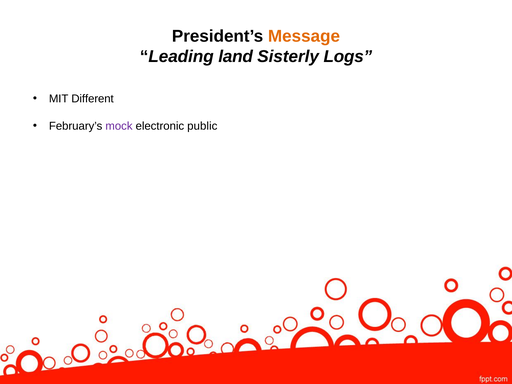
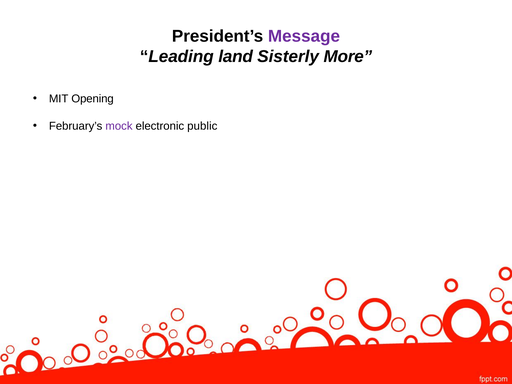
Message colour: orange -> purple
Logs: Logs -> More
Different: Different -> Opening
